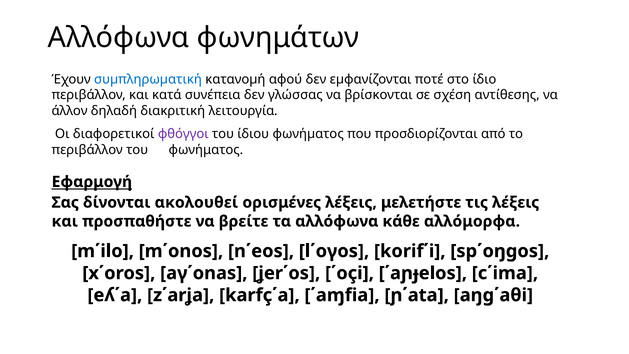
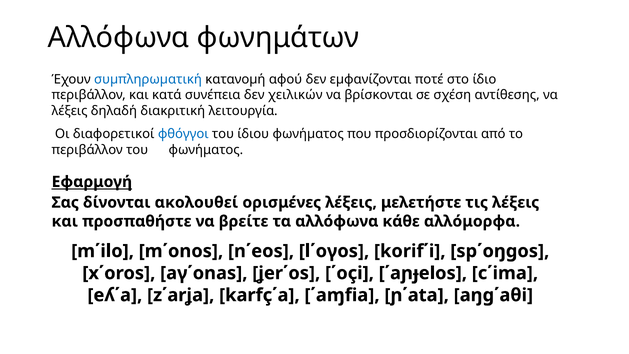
γλώσσας: γλώσσας -> χειλικών
άλλον at (70, 111): άλλον -> λέξεις
φθόγγοι colour: purple -> blue
